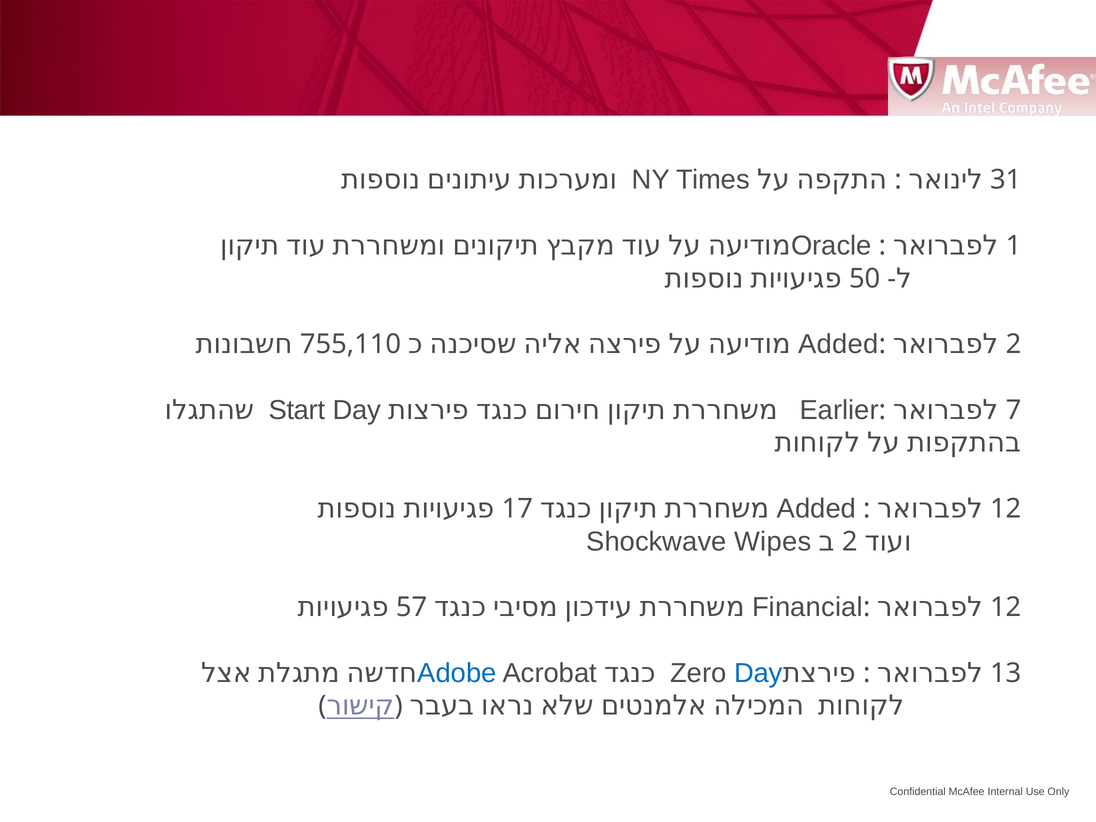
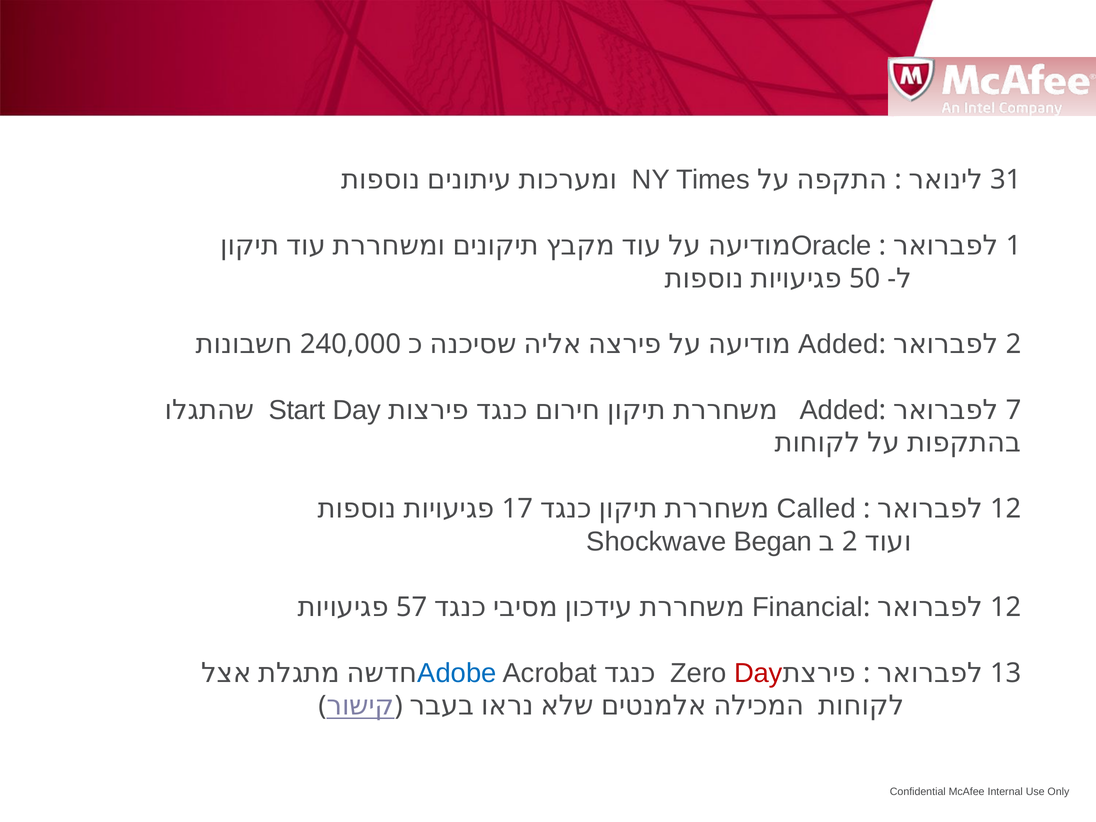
755,110: 755,110 -> 240,000
Earlier at (839, 410): Earlier -> Added
Added at (816, 509): Added -> Called
Wipes: Wipes -> Began
Day at (758, 673) colour: blue -> red
